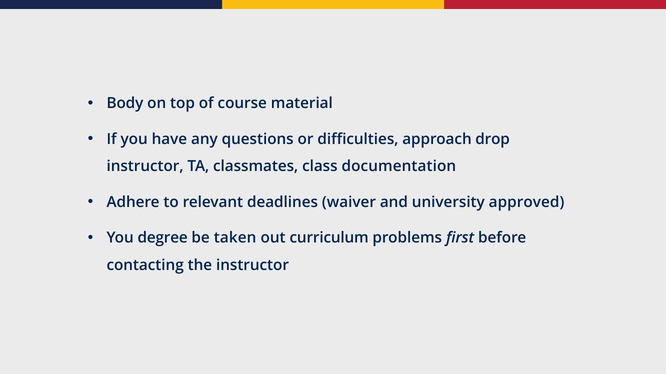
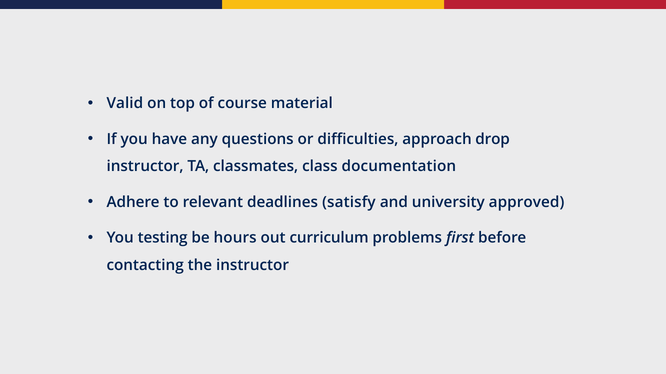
Body: Body -> Valid
waiver: waiver -> satisfy
degree: degree -> testing
taken: taken -> hours
